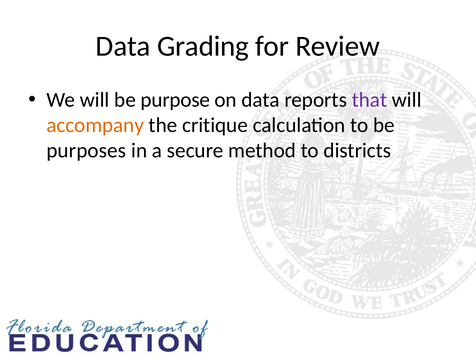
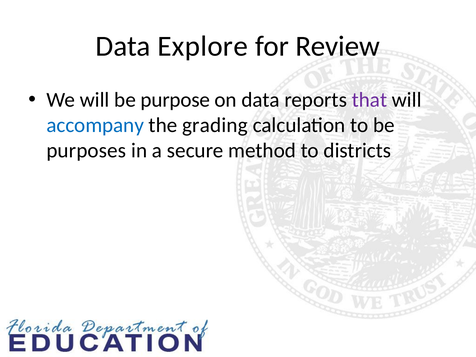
Grading: Grading -> Explore
accompany colour: orange -> blue
critique: critique -> grading
